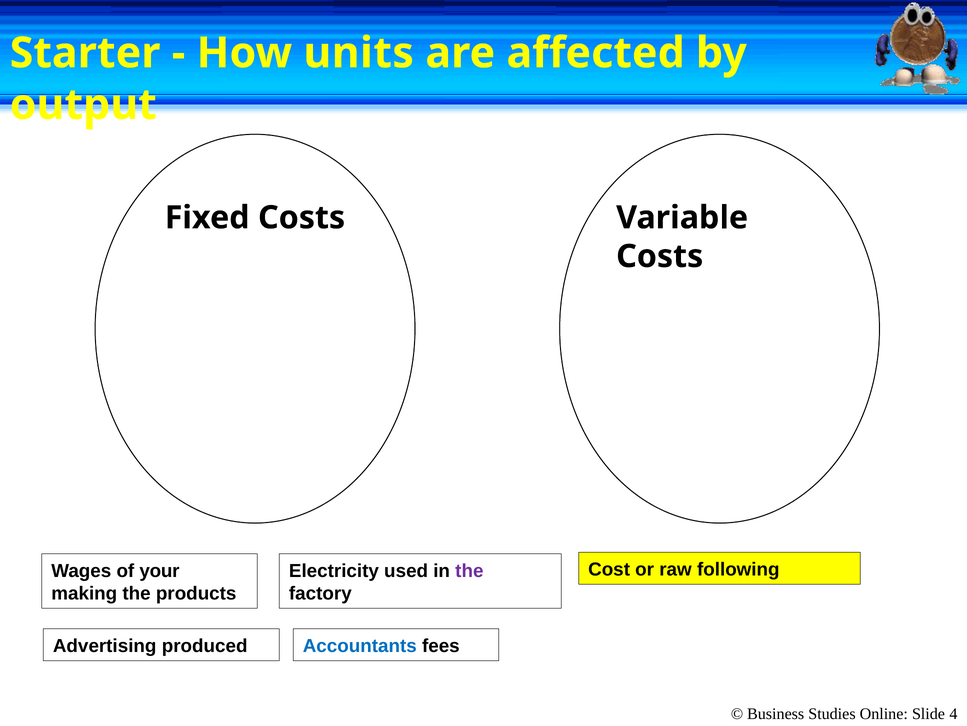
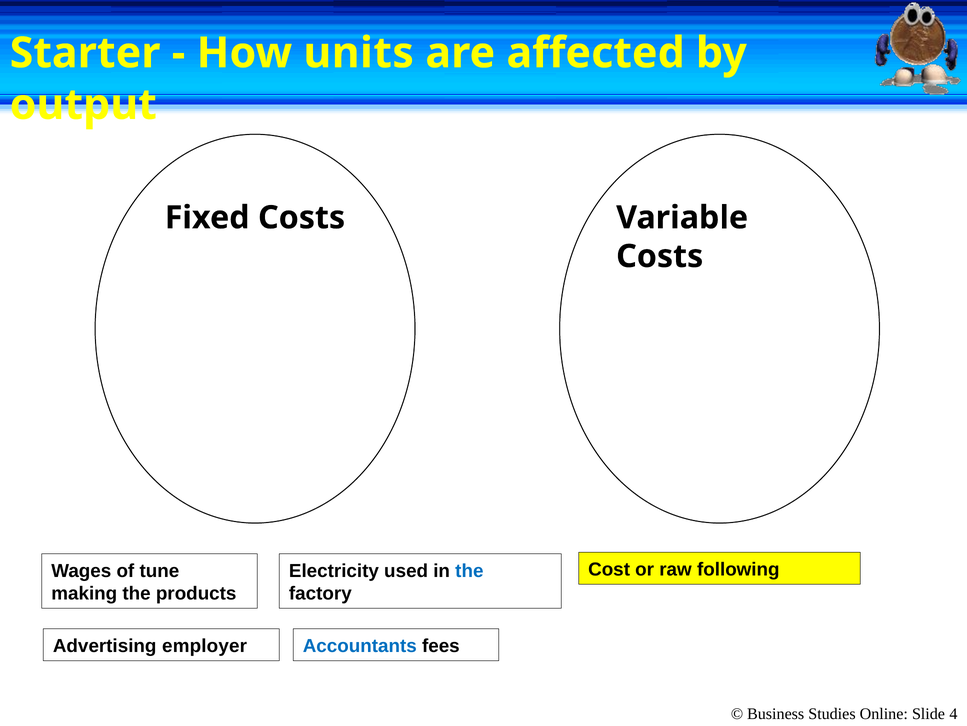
your: your -> tune
the at (469, 570) colour: purple -> blue
produced: produced -> employer
